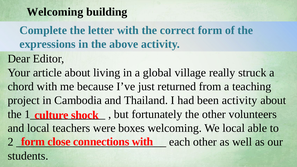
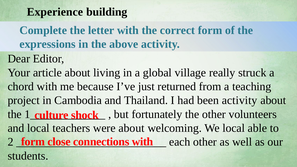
Welcoming at (55, 12): Welcoming -> Experience
were boxes: boxes -> about
